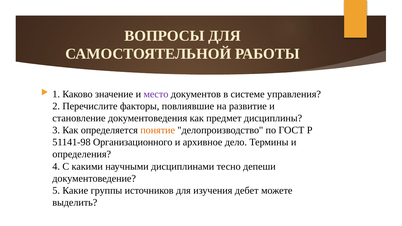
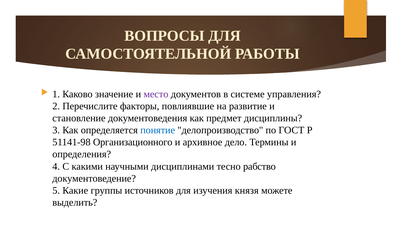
понятие colour: orange -> blue
депеши: депеши -> рабство
дебет: дебет -> князя
